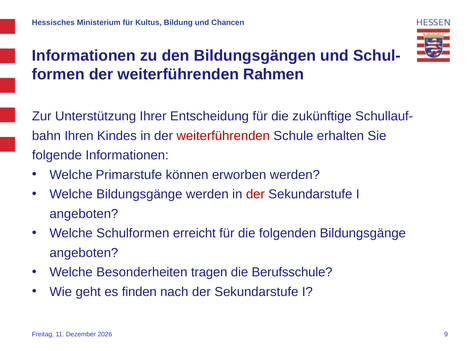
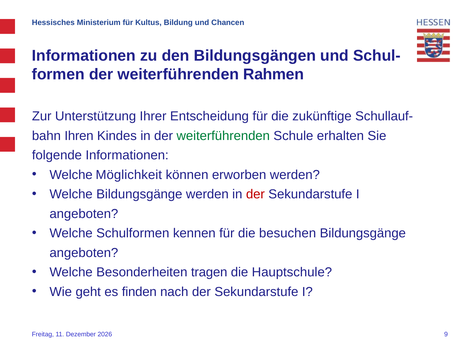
weiterführenden at (223, 136) colour: red -> green
Primarstufe: Primarstufe -> Möglichkeit
erreicht: erreicht -> kennen
folgenden: folgenden -> besuchen
Berufsschule: Berufsschule -> Hauptschule
